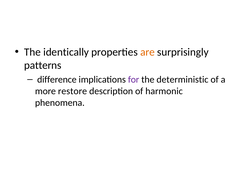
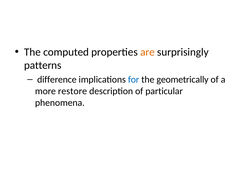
identically: identically -> computed
for colour: purple -> blue
deterministic: deterministic -> geometrically
harmonic: harmonic -> particular
